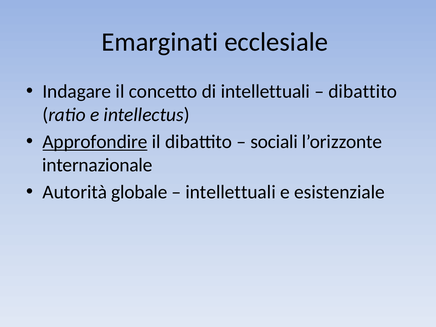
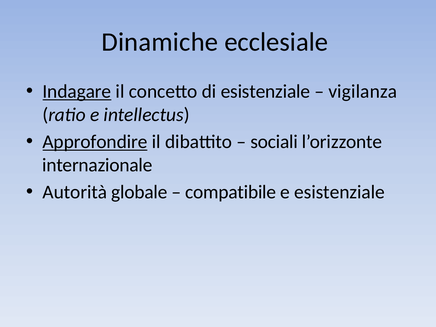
Emarginati: Emarginati -> Dinamiche
Indagare underline: none -> present
di intellettuali: intellettuali -> esistenziale
dibattito at (363, 91): dibattito -> vigilanza
intellettuali at (231, 192): intellettuali -> compatibile
